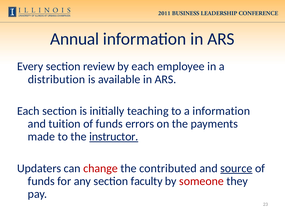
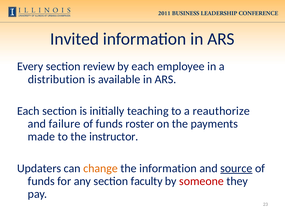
Annual: Annual -> Invited
a information: information -> reauthorize
tuition: tuition -> failure
errors: errors -> roster
instructor underline: present -> none
change colour: red -> orange
the contributed: contributed -> information
